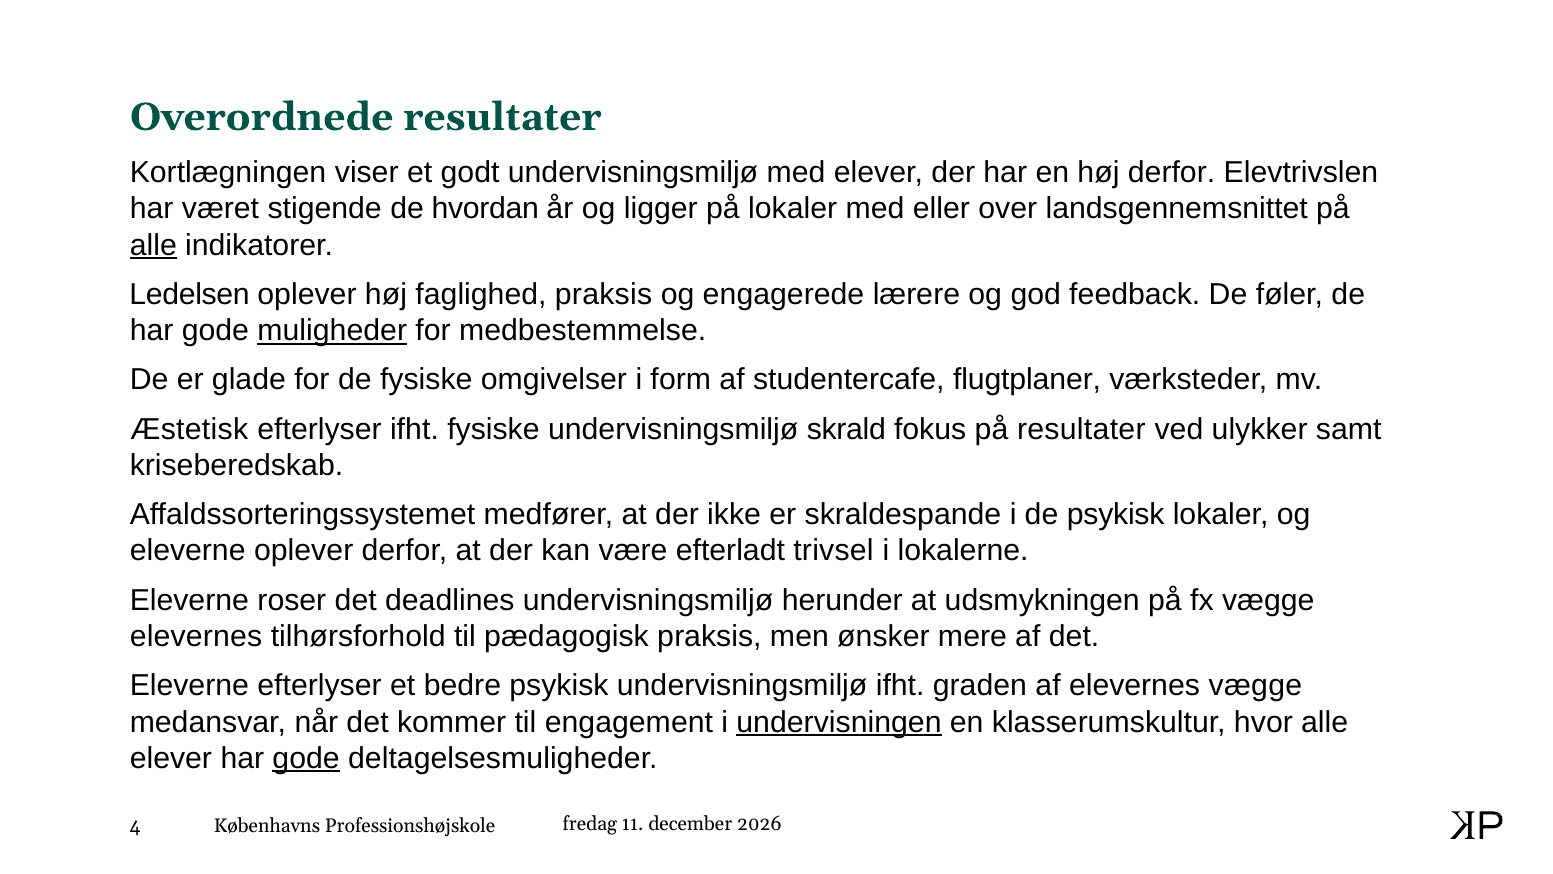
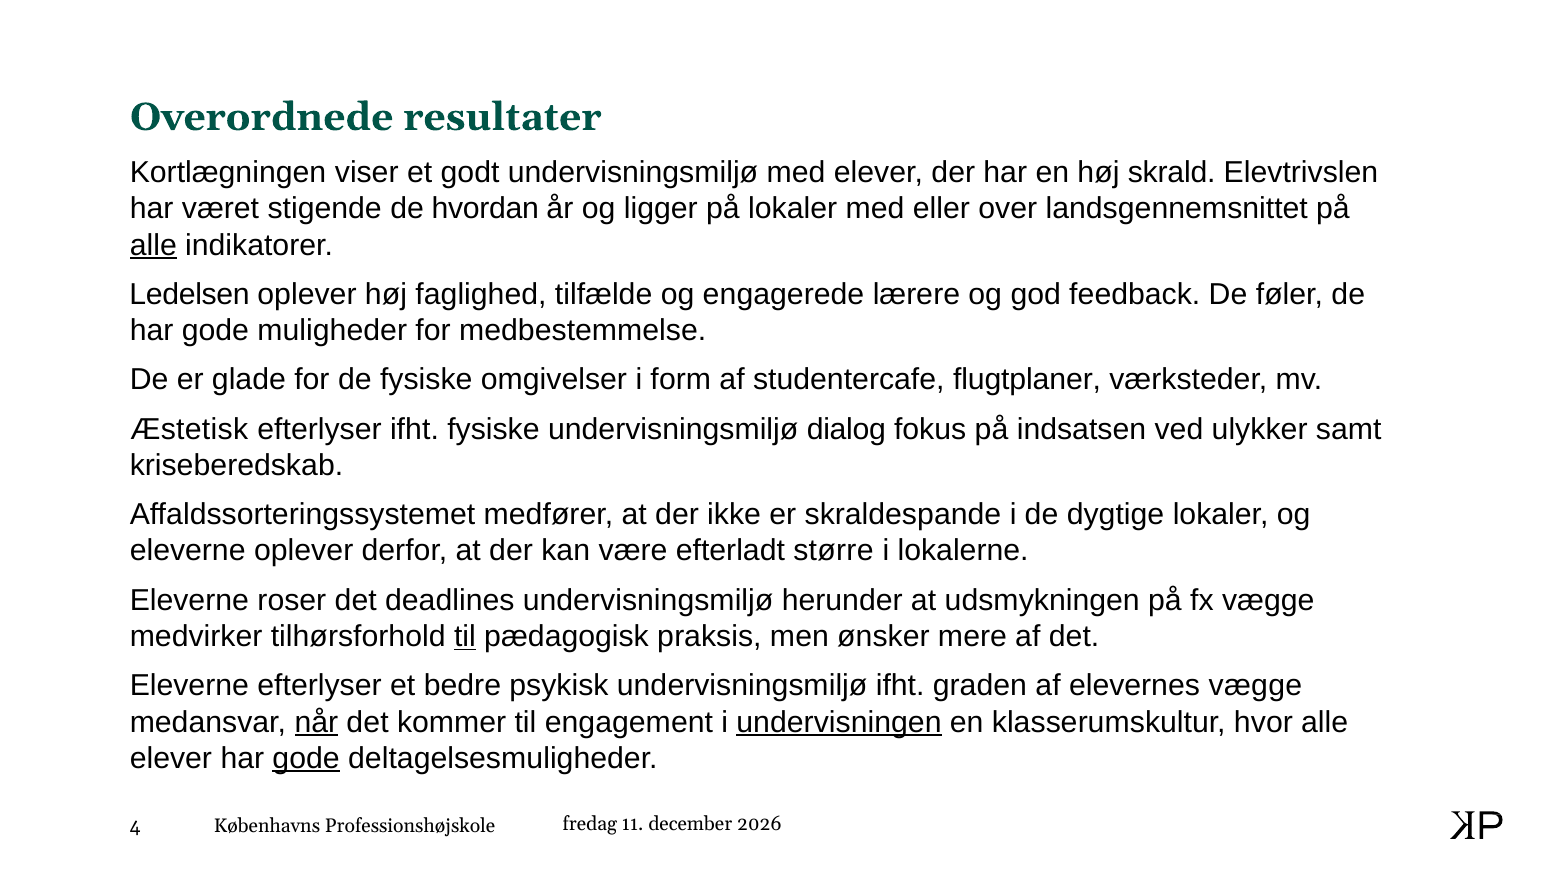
høj derfor: derfor -> skrald
faglighed praksis: praksis -> tilfælde
muligheder underline: present -> none
skrald: skrald -> dialog
på resultater: resultater -> indsatsen
de psykisk: psykisk -> dygtige
trivsel: trivsel -> større
elevernes at (196, 636): elevernes -> medvirker
til at (465, 636) underline: none -> present
når underline: none -> present
